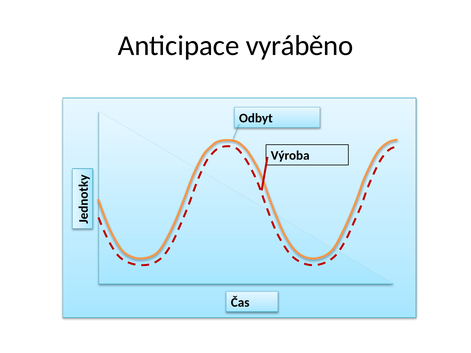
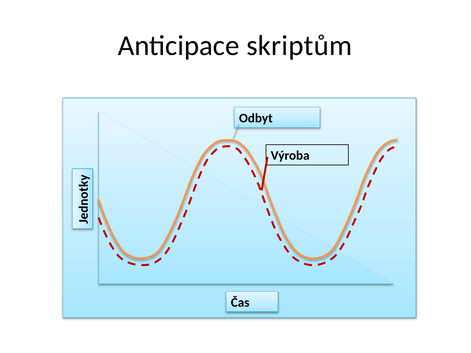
vyráběno: vyráběno -> skriptům
